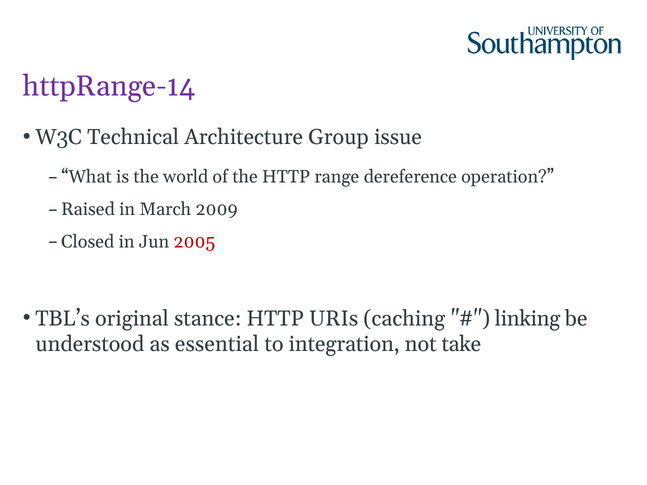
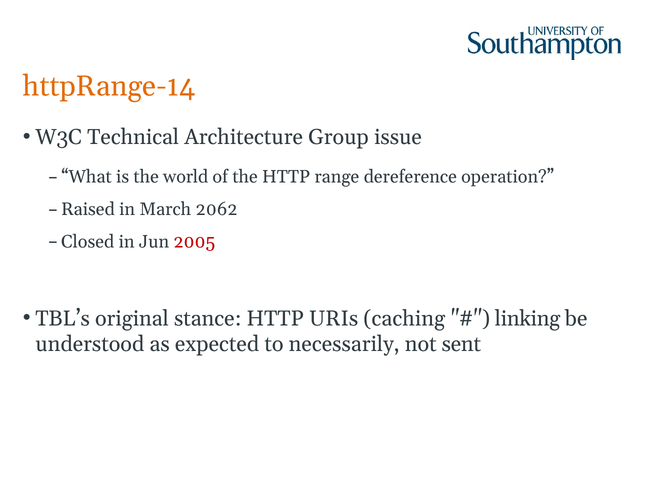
httpRange-14 colour: purple -> orange
2009: 2009 -> 2062
essential: essential -> expected
integration: integration -> necessarily
take: take -> sent
